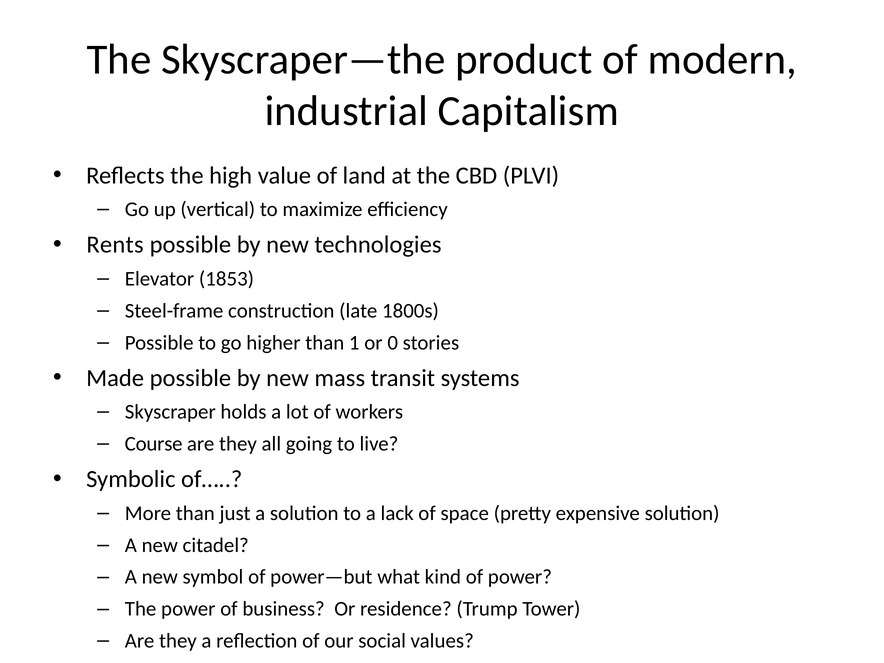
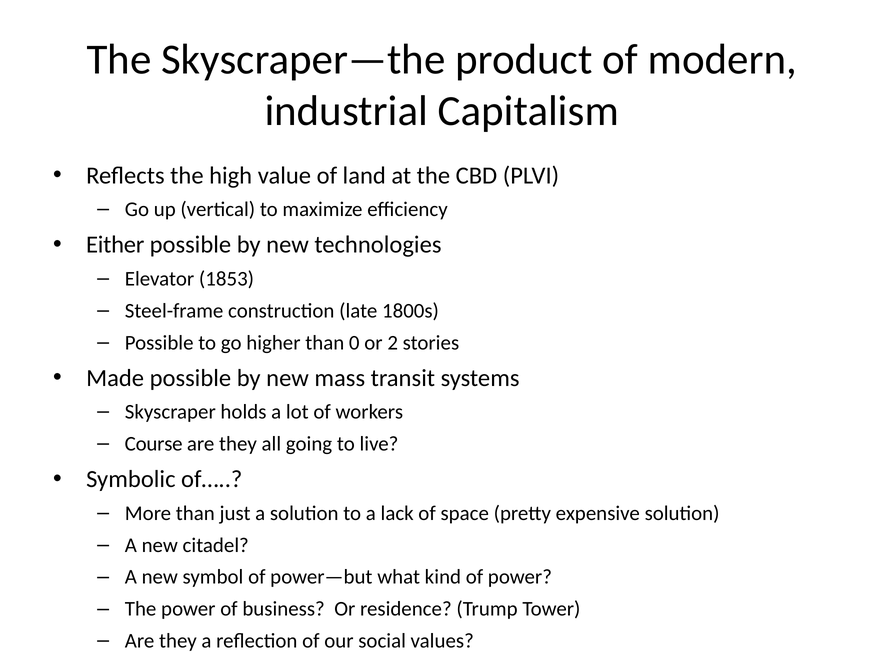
Rents: Rents -> Either
1: 1 -> 0
0: 0 -> 2
